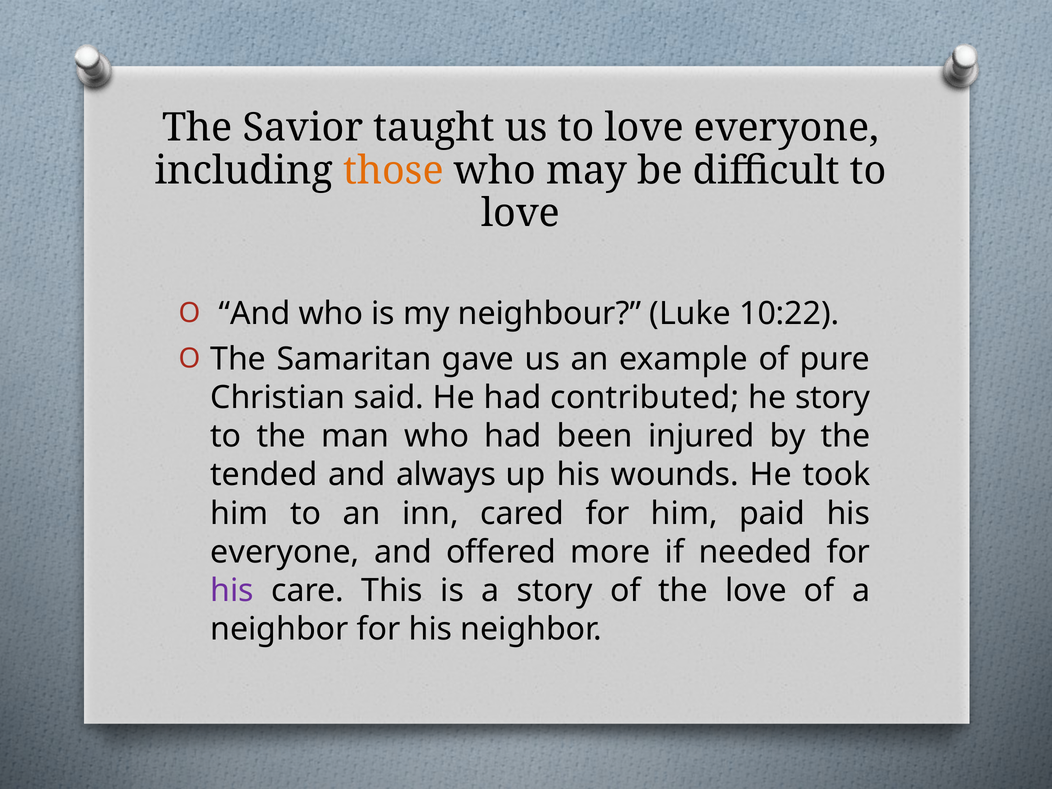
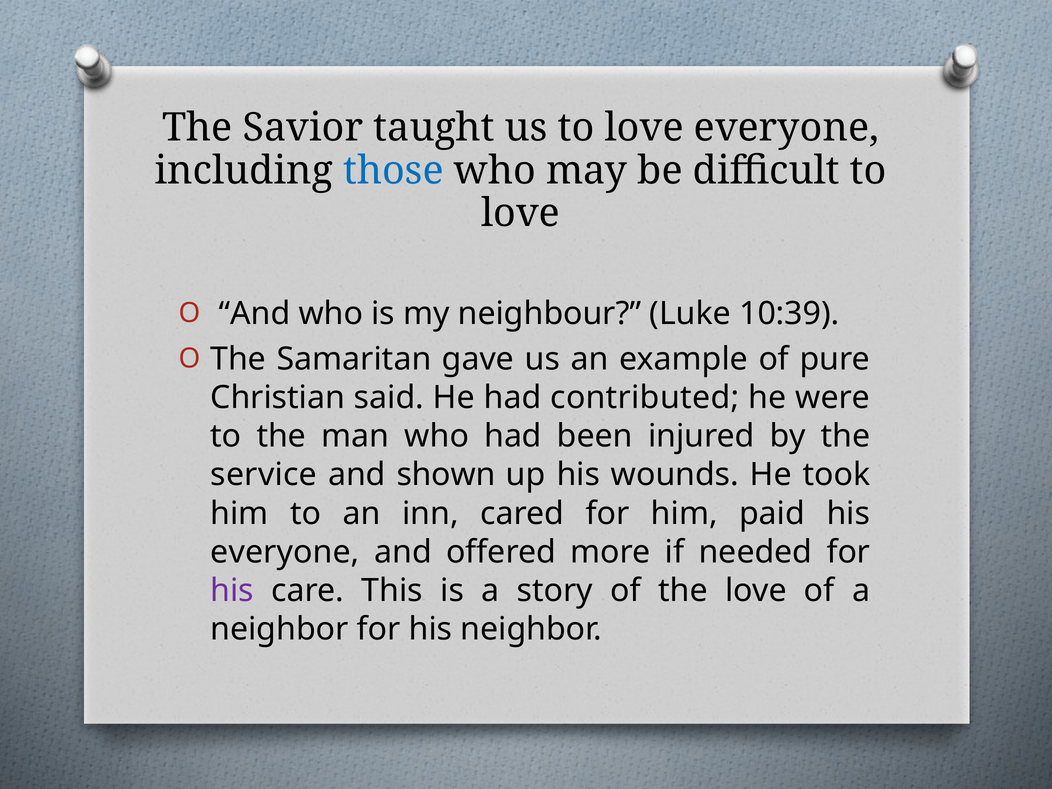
those colour: orange -> blue
10:22: 10:22 -> 10:39
he story: story -> were
tended: tended -> service
always: always -> shown
